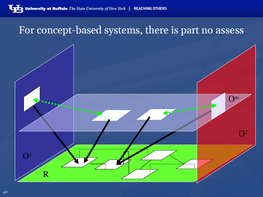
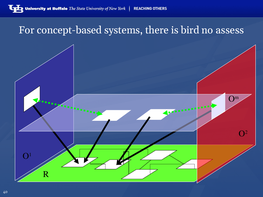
part: part -> bird
